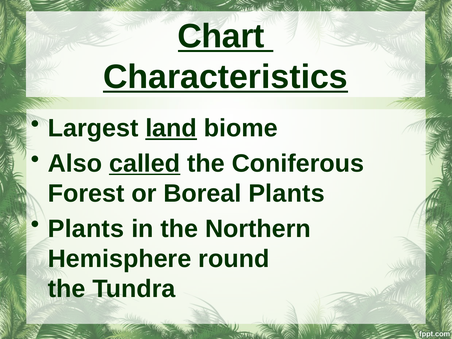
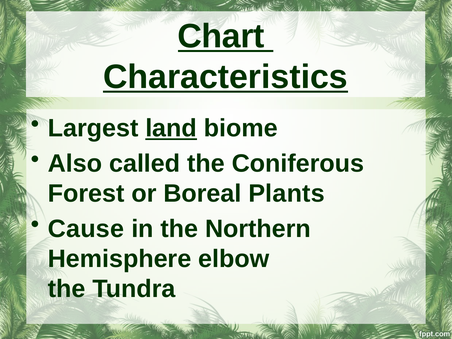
called underline: present -> none
Plants at (86, 229): Plants -> Cause
round: round -> elbow
